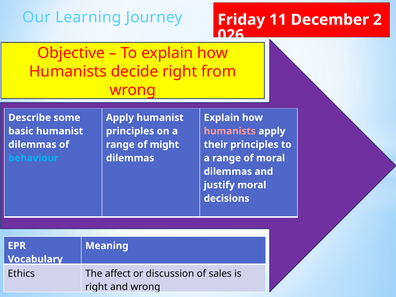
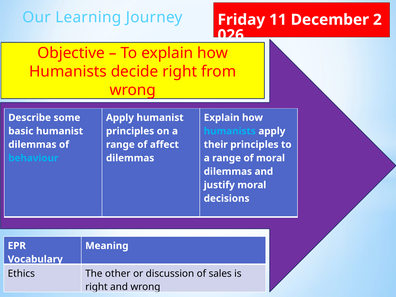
humanists at (230, 131) colour: pink -> light blue
might: might -> affect
affect: affect -> other
